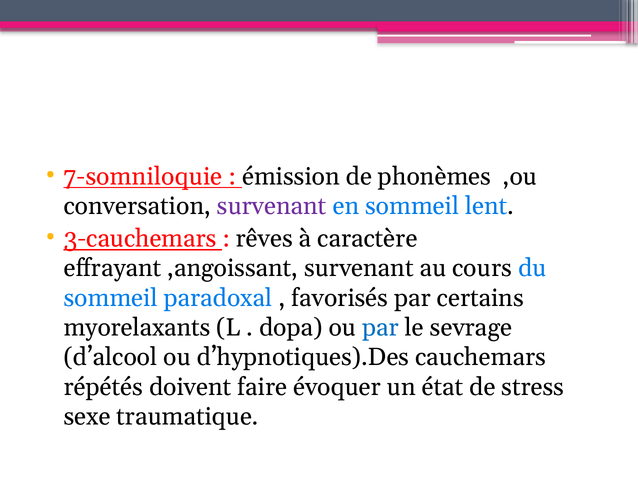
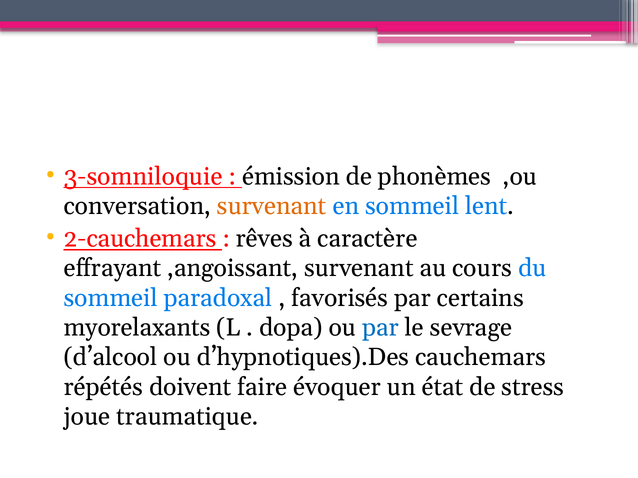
7-somniloquie: 7-somniloquie -> 3-somniloquie
survenant at (272, 206) colour: purple -> orange
3-cauchemars: 3-cauchemars -> 2-cauchemars
sexe: sexe -> joue
